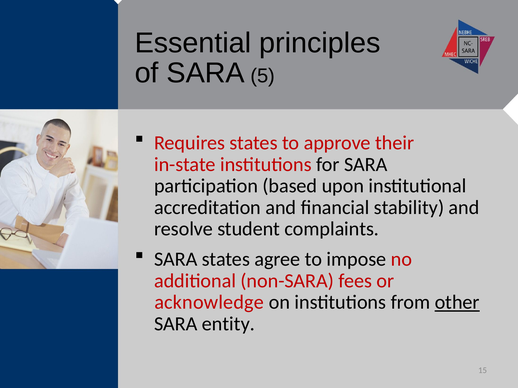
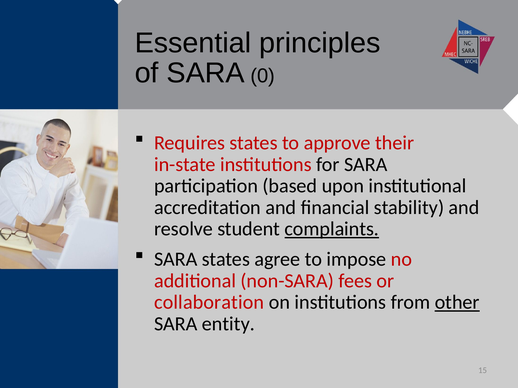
5: 5 -> 0
complaints underline: none -> present
acknowledge: acknowledge -> collaboration
